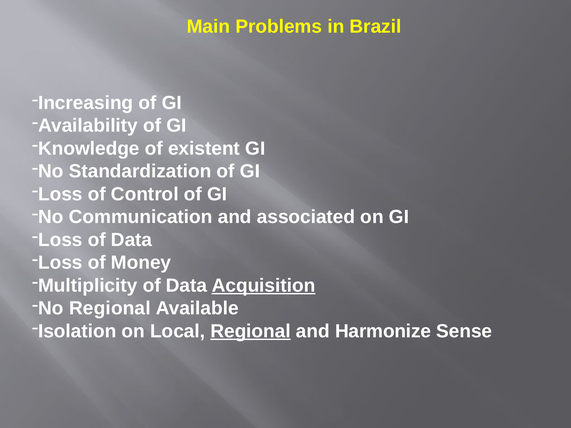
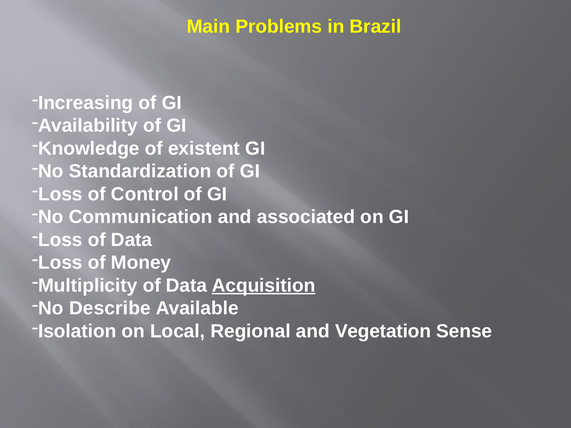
No Regional: Regional -> Describe
Regional at (251, 331) underline: present -> none
Harmonize: Harmonize -> Vegetation
